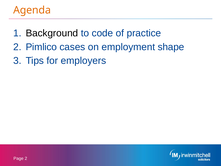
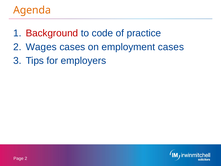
Background colour: black -> red
Pimlico: Pimlico -> Wages
employment shape: shape -> cases
